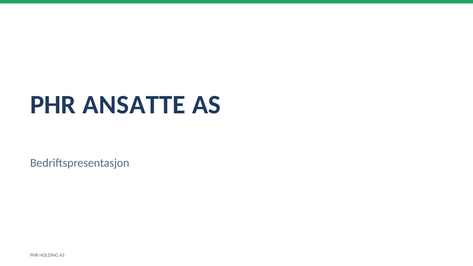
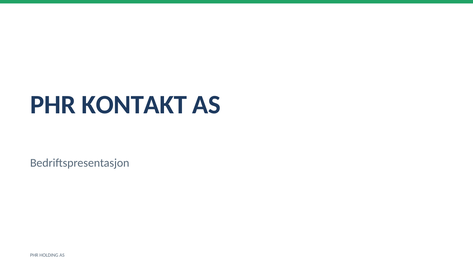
ANSATTE: ANSATTE -> KONTAKT
